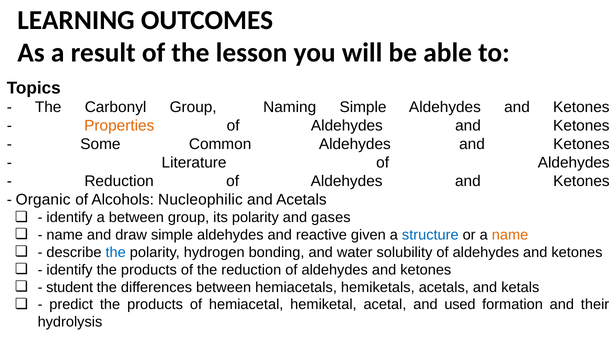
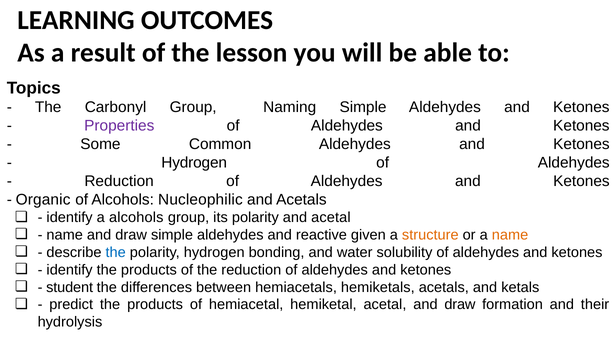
Properties colour: orange -> purple
Literature at (194, 163): Literature -> Hydrogen
a between: between -> alcohols
and gases: gases -> acetal
structure colour: blue -> orange
acetal and used: used -> draw
